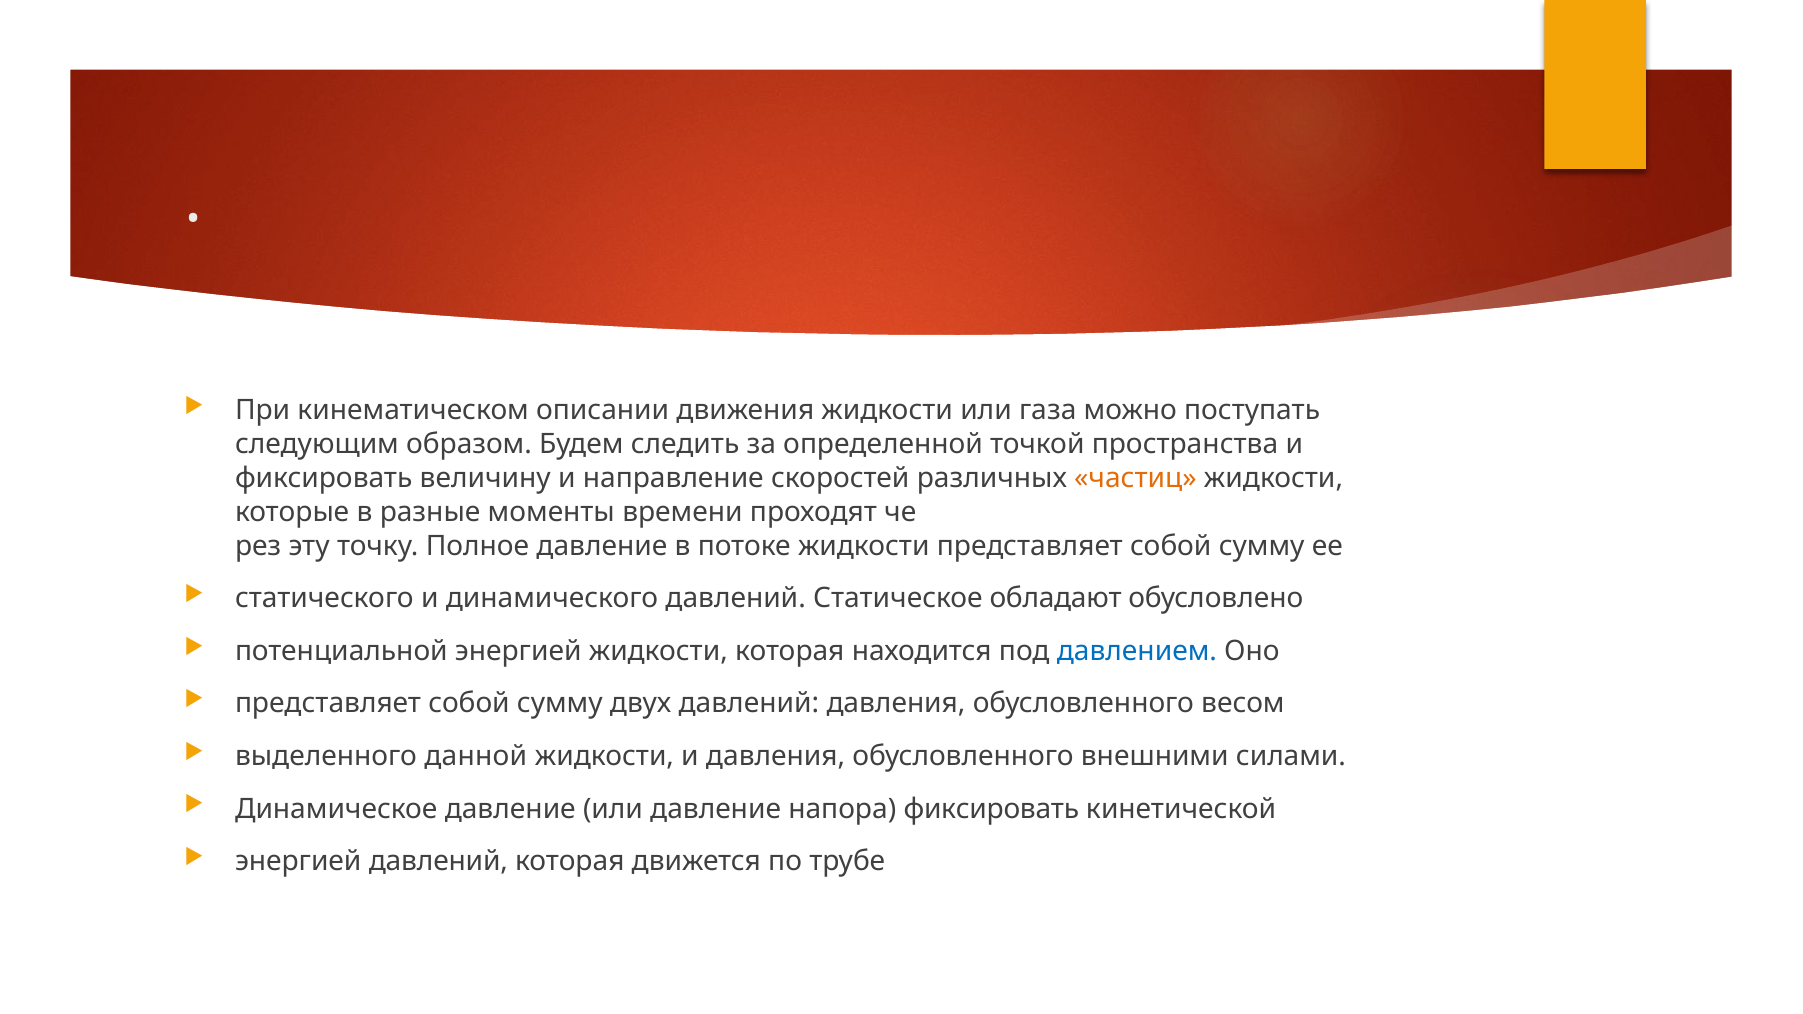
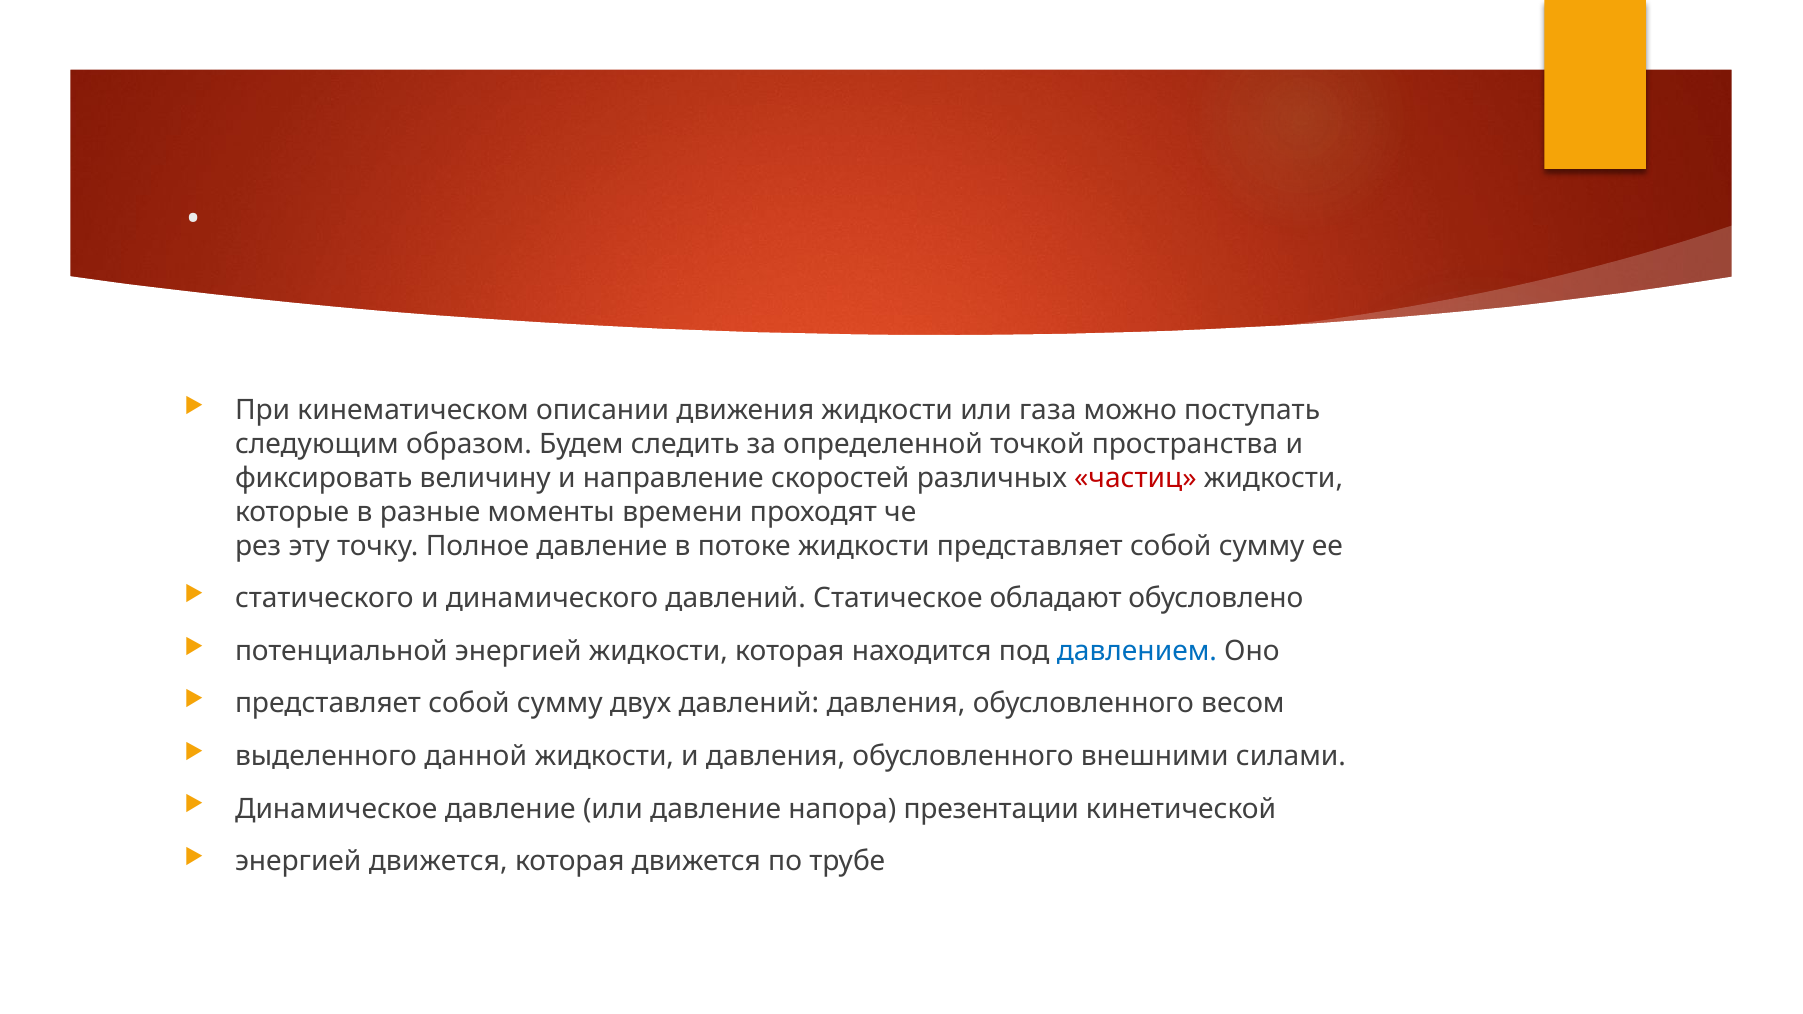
частиц colour: orange -> red
напора фиксировать: фиксировать -> презентации
энергией давлений: давлений -> движется
